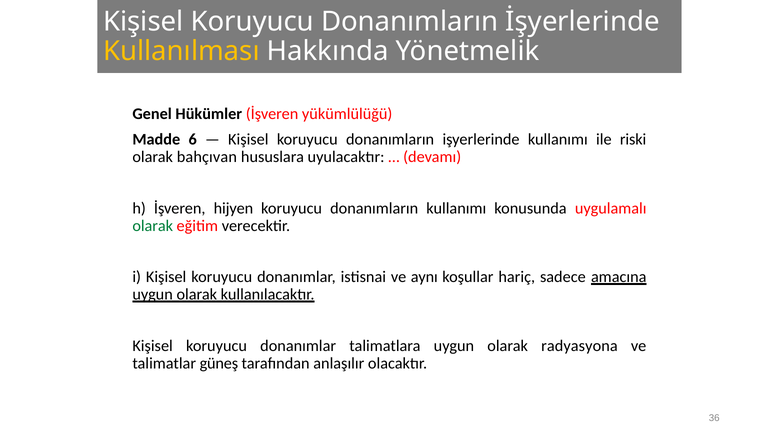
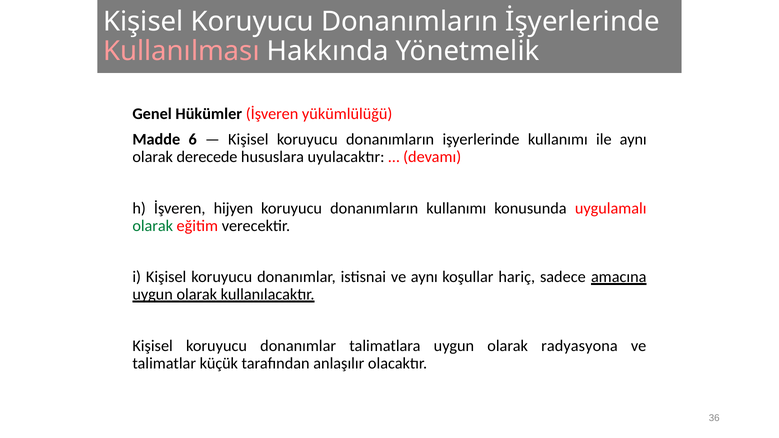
Kullanılması colour: yellow -> pink
ile riski: riski -> aynı
bahçıvan: bahçıvan -> derecede
güneş: güneş -> küçük
